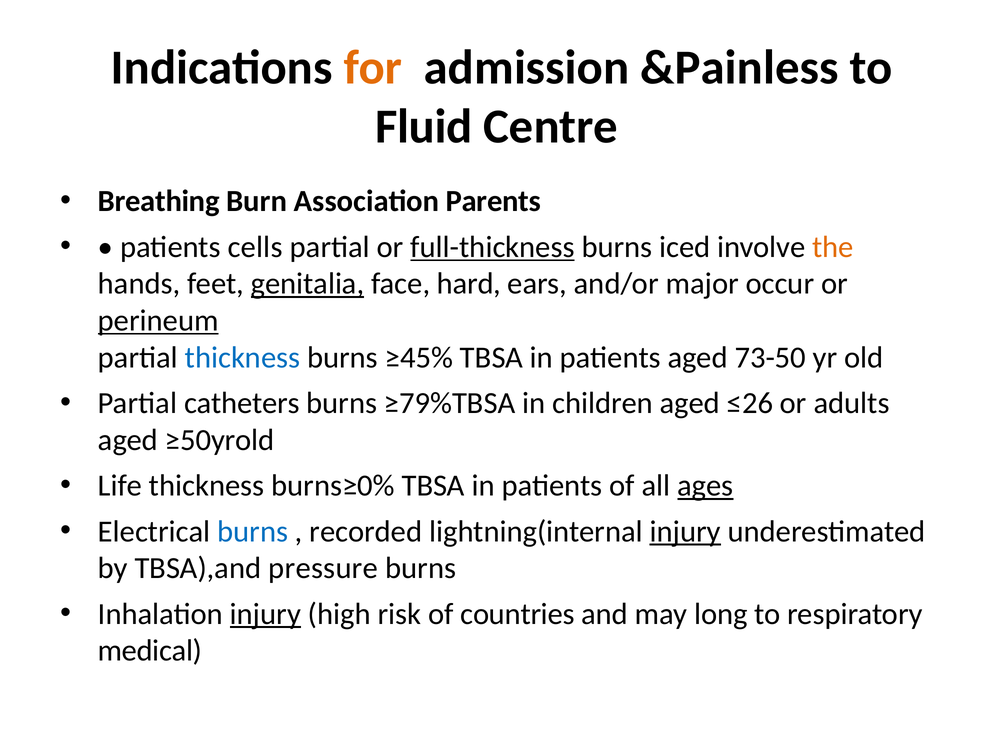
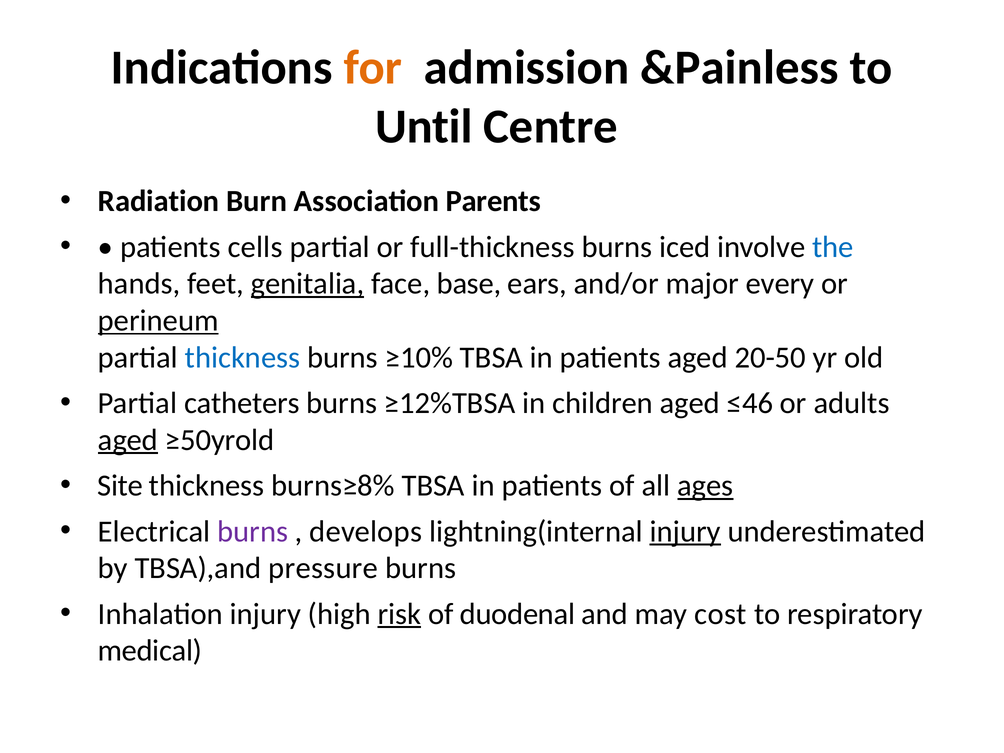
Fluid: Fluid -> Until
Breathing: Breathing -> Radiation
full-thickness underline: present -> none
the colour: orange -> blue
hard: hard -> base
occur: occur -> every
≥45%: ≥45% -> ≥10%
73-50: 73-50 -> 20-50
≥79%TBSA: ≥79%TBSA -> ≥12%TBSA
≤26: ≤26 -> ≤46
aged at (128, 440) underline: none -> present
Life: Life -> Site
burns≥0%: burns≥0% -> burns≥8%
burns at (253, 531) colour: blue -> purple
recorded: recorded -> develops
injury at (265, 614) underline: present -> none
risk underline: none -> present
countries: countries -> duodenal
long: long -> cost
